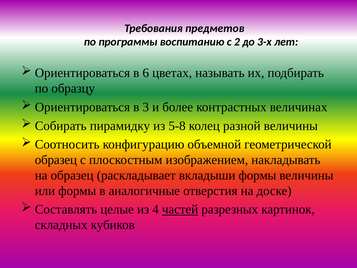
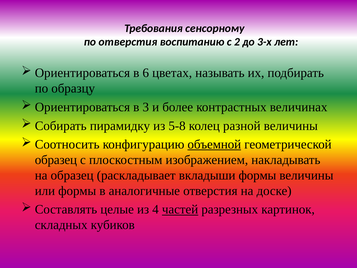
предметов: предметов -> сенсорному
по программы: программы -> отверстия
объемной underline: none -> present
